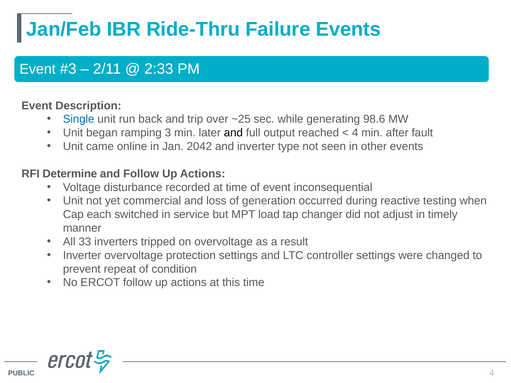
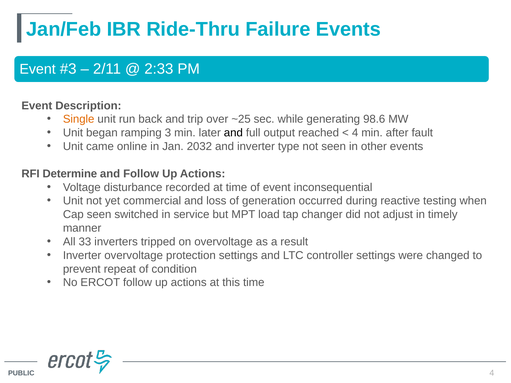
Single colour: blue -> orange
2042: 2042 -> 2032
Cap each: each -> seen
